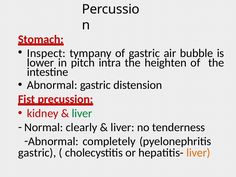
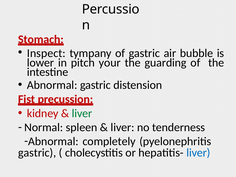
intra: intra -> your
heighten: heighten -> guarding
clearly: clearly -> spleen
liver at (198, 153) colour: orange -> blue
